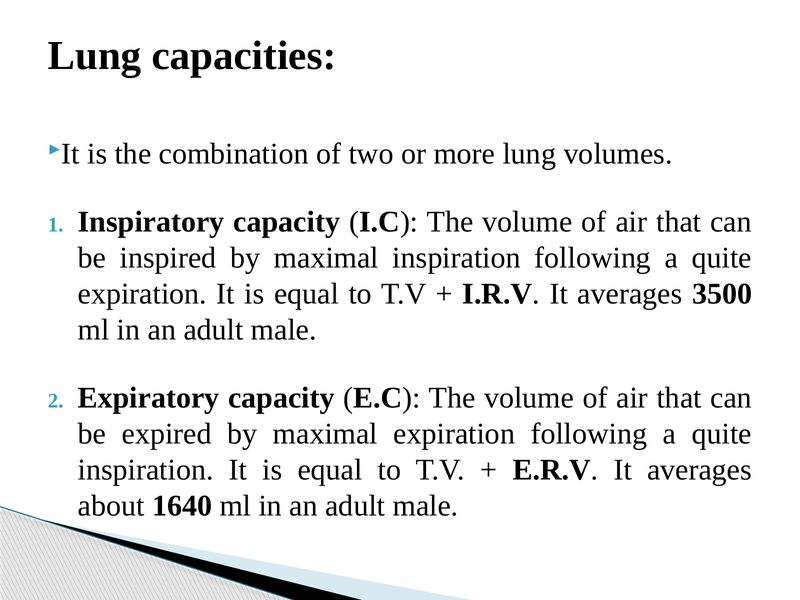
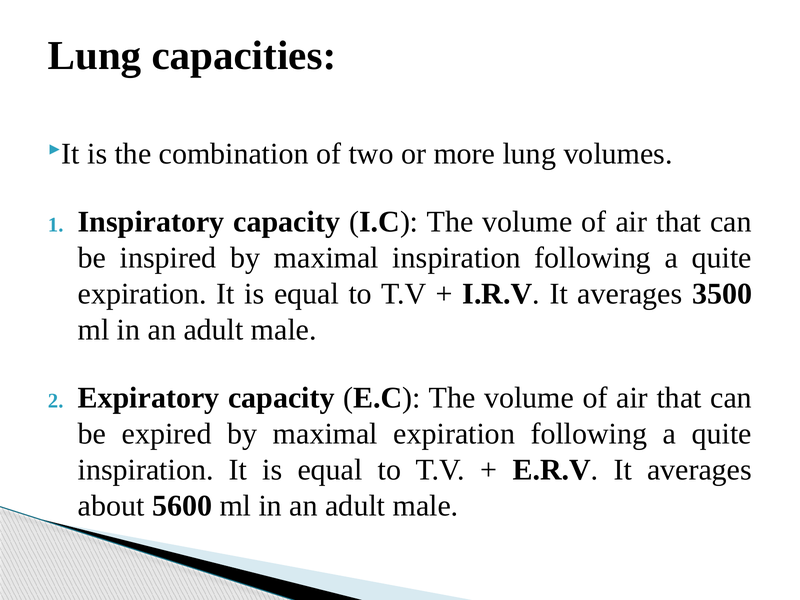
1640: 1640 -> 5600
